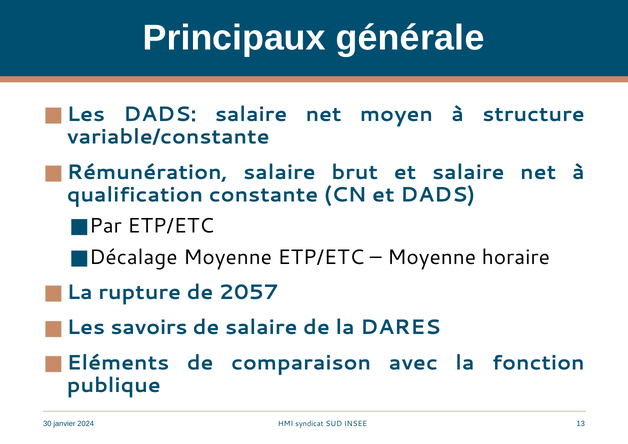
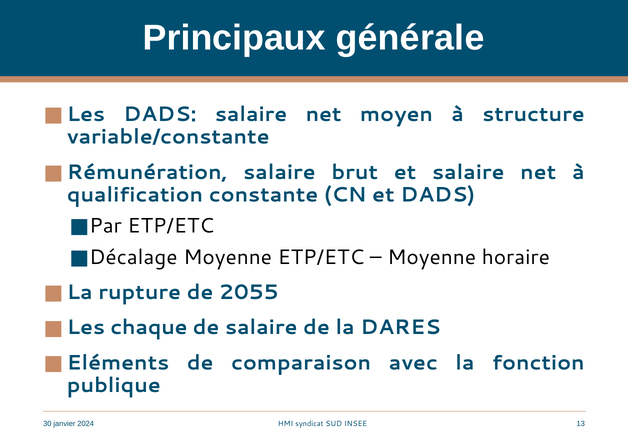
2057: 2057 -> 2055
savoirs: savoirs -> chaque
